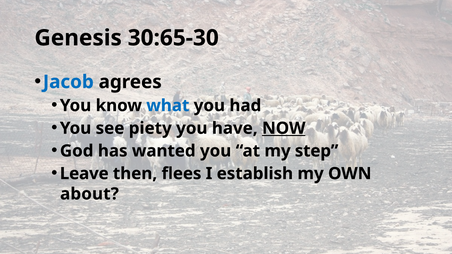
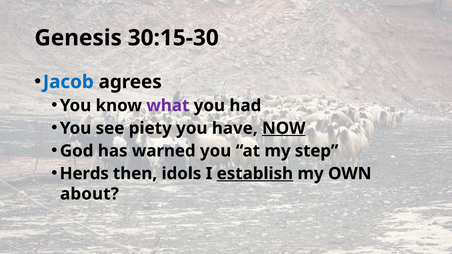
30:65-30: 30:65-30 -> 30:15-30
what colour: blue -> purple
wanted: wanted -> warned
Leave: Leave -> Herds
flees: flees -> idols
establish underline: none -> present
